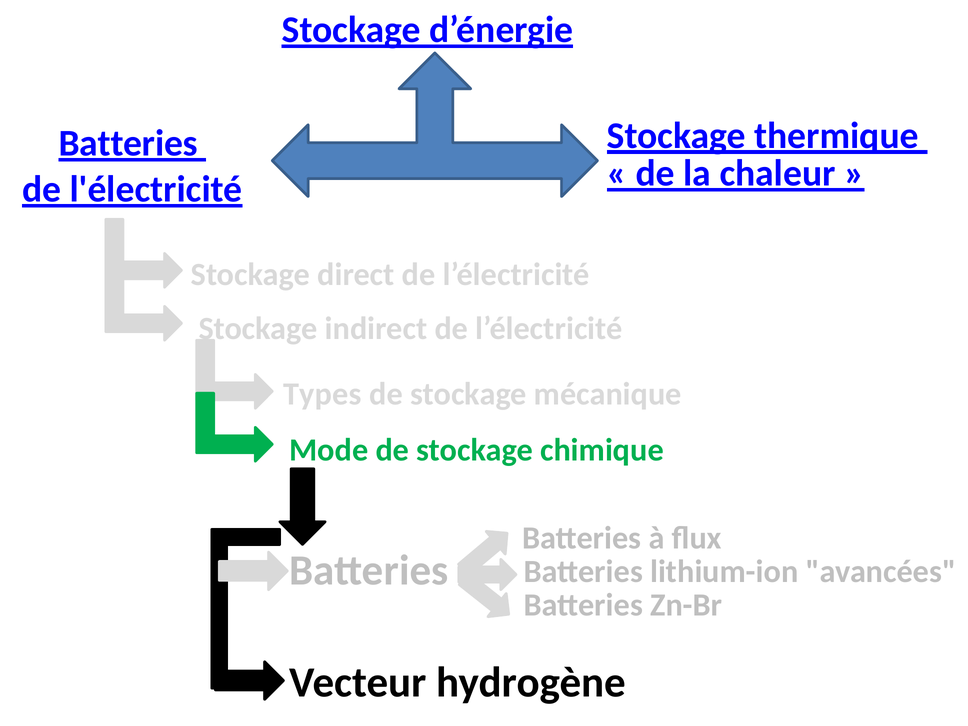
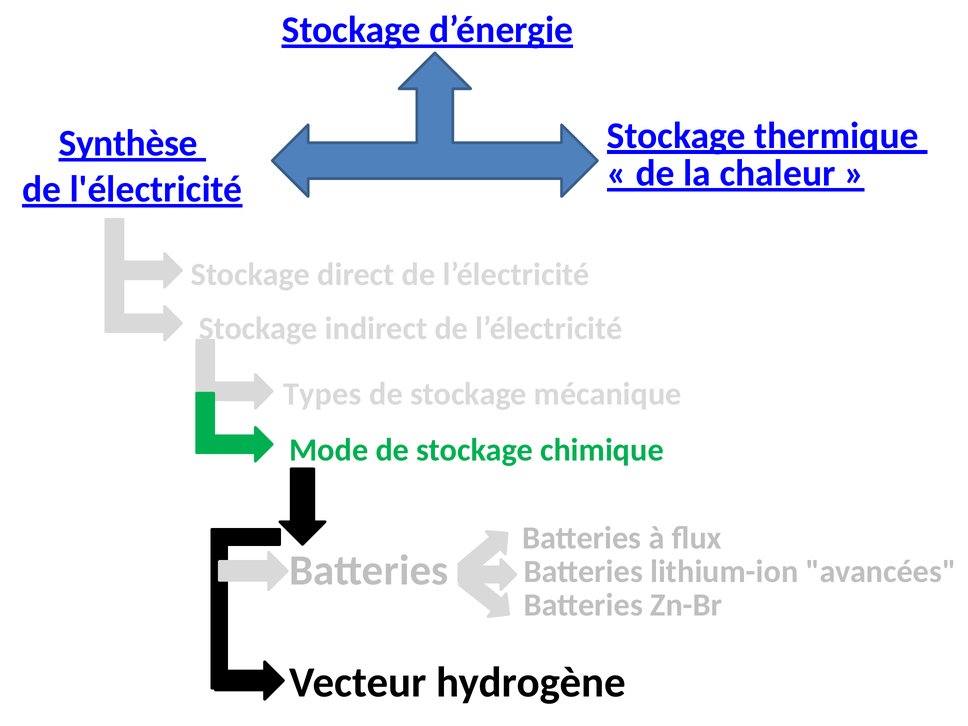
Batteries at (128, 143): Batteries -> Synthèse
